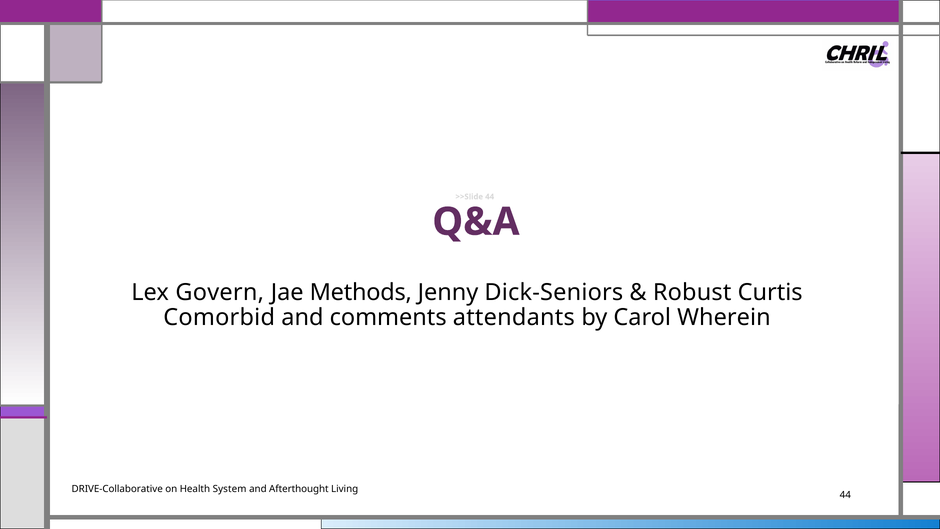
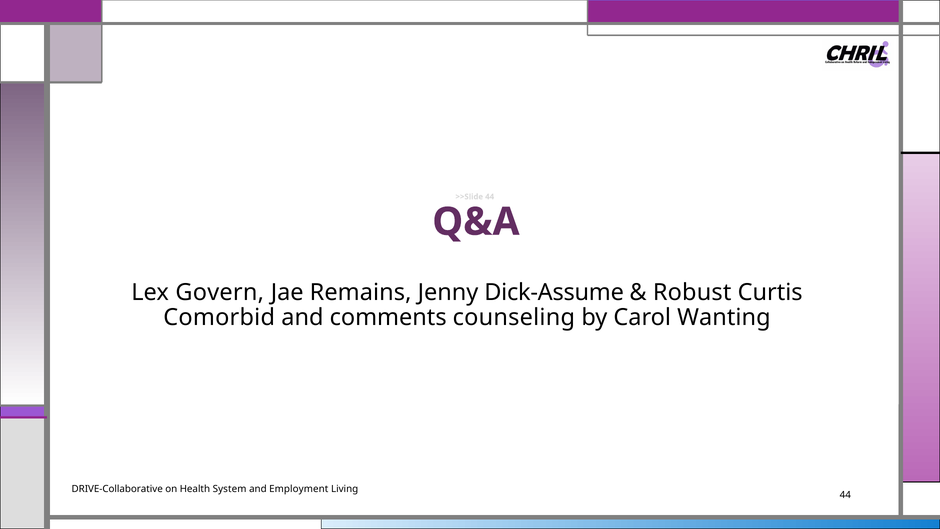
Methods: Methods -> Remains
Dick-Seniors: Dick-Seniors -> Dick-Assume
attendants: attendants -> counseling
Wherein: Wherein -> Wanting
Afterthought: Afterthought -> Employment
